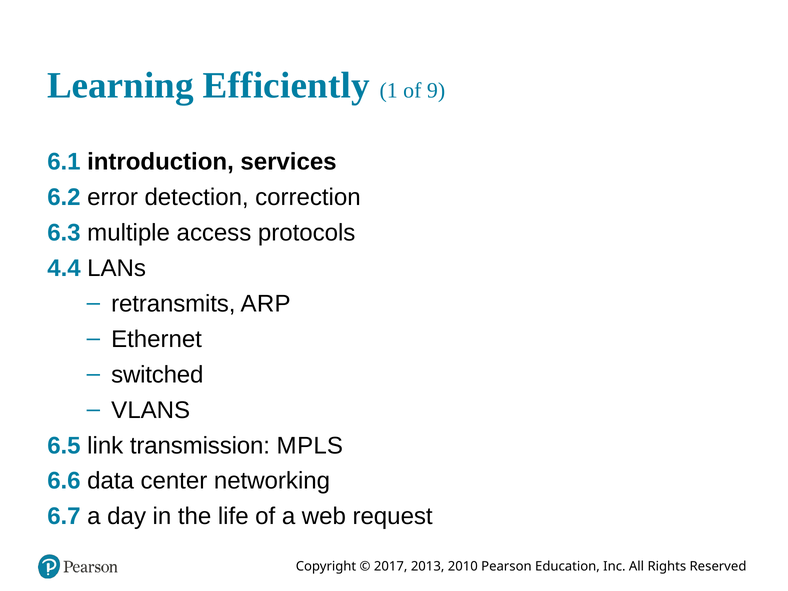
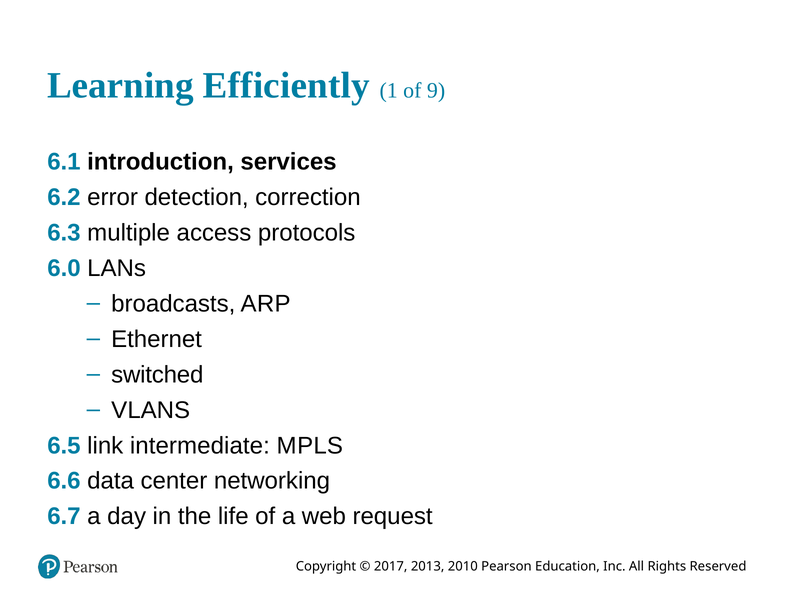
4.4: 4.4 -> 6.0
retransmits: retransmits -> broadcasts
transmission: transmission -> intermediate
